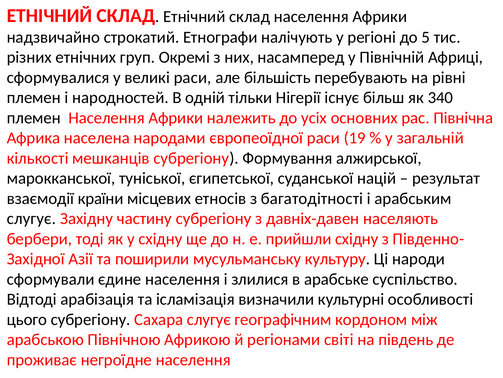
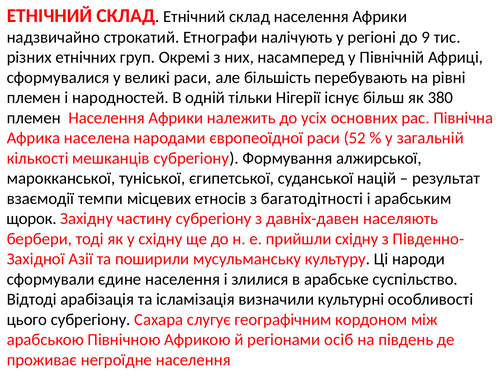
5: 5 -> 9
340: 340 -> 380
19: 19 -> 52
країни: країни -> темпи
слугує at (31, 218): слугує -> щорок
світі: світі -> осіб
